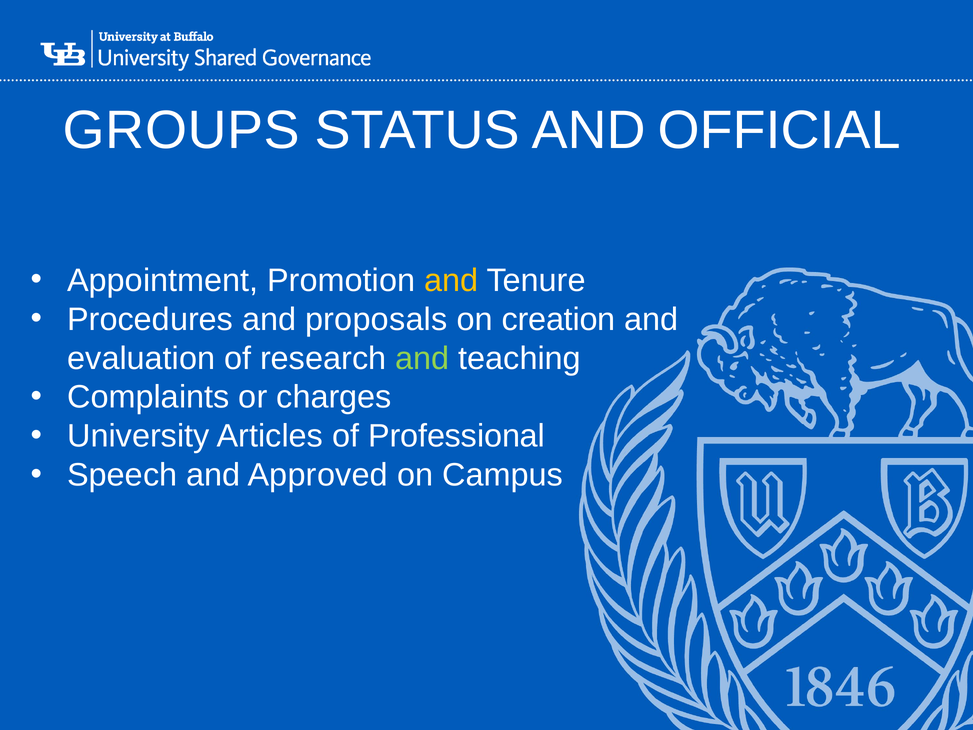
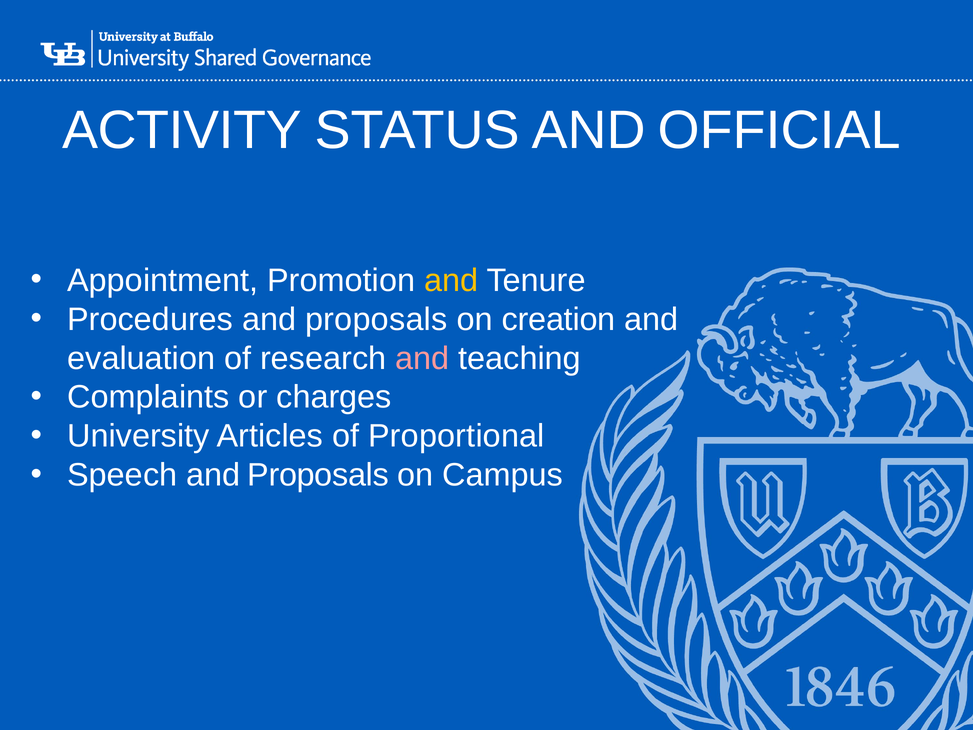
GROUPS: GROUPS -> ACTIVITY
and at (422, 358) colour: light green -> pink
Professional: Professional -> Proportional
Speech and Approved: Approved -> Proposals
